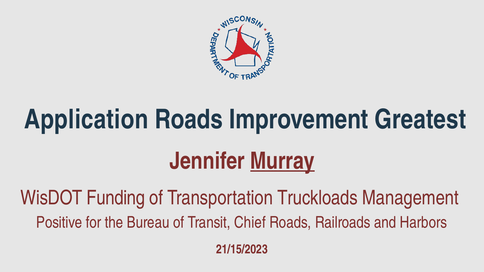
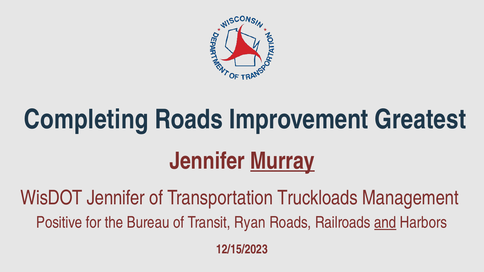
Application: Application -> Completing
WisDOT Funding: Funding -> Jennifer
Chief: Chief -> Ryan
and underline: none -> present
21/15/2023: 21/15/2023 -> 12/15/2023
